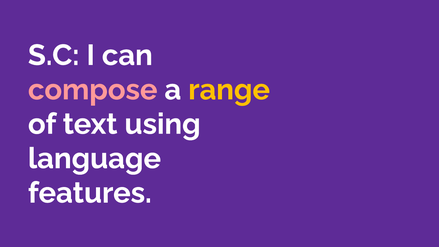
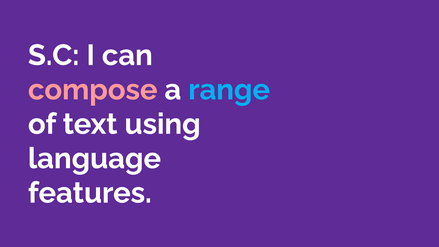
range colour: yellow -> light blue
